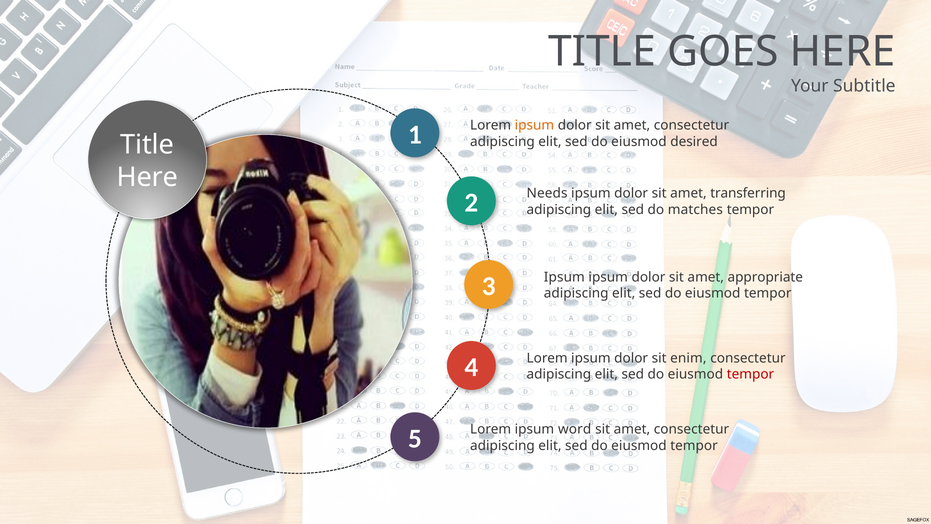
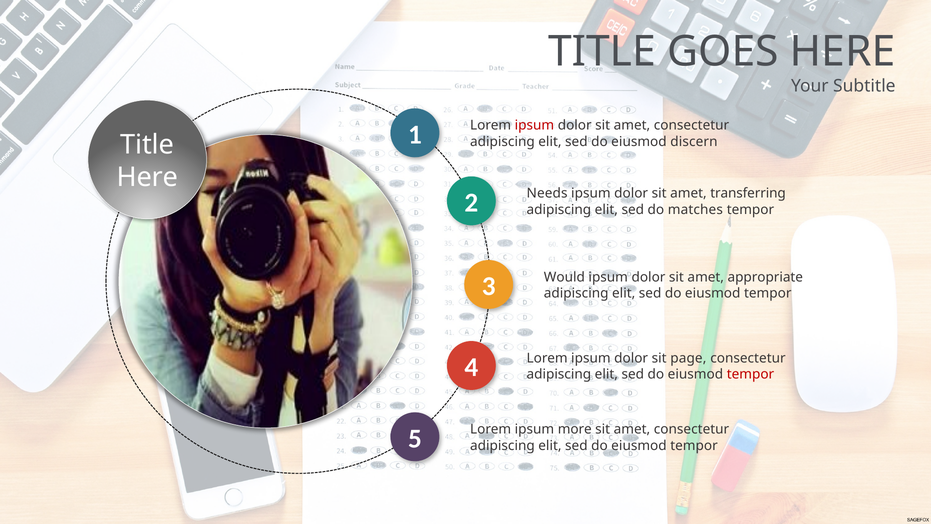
ipsum at (534, 125) colour: orange -> red
desired: desired -> discern
3 Ipsum: Ipsum -> Would
enim: enim -> page
word: word -> more
